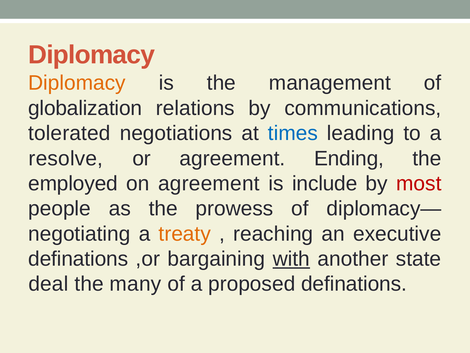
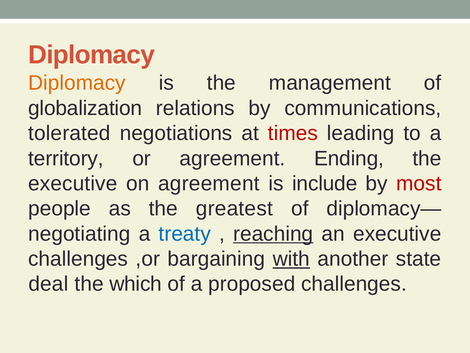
times colour: blue -> red
resolve: resolve -> territory
employed at (73, 183): employed -> executive
prowess: prowess -> greatest
treaty colour: orange -> blue
reaching underline: none -> present
definations at (78, 259): definations -> challenges
many: many -> which
proposed definations: definations -> challenges
